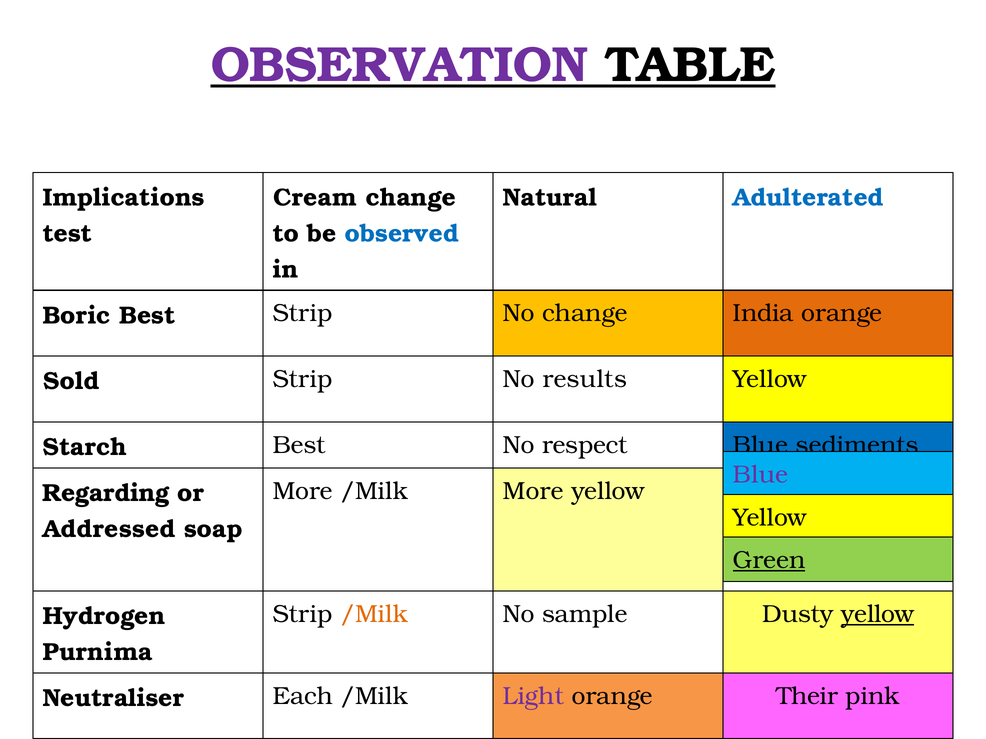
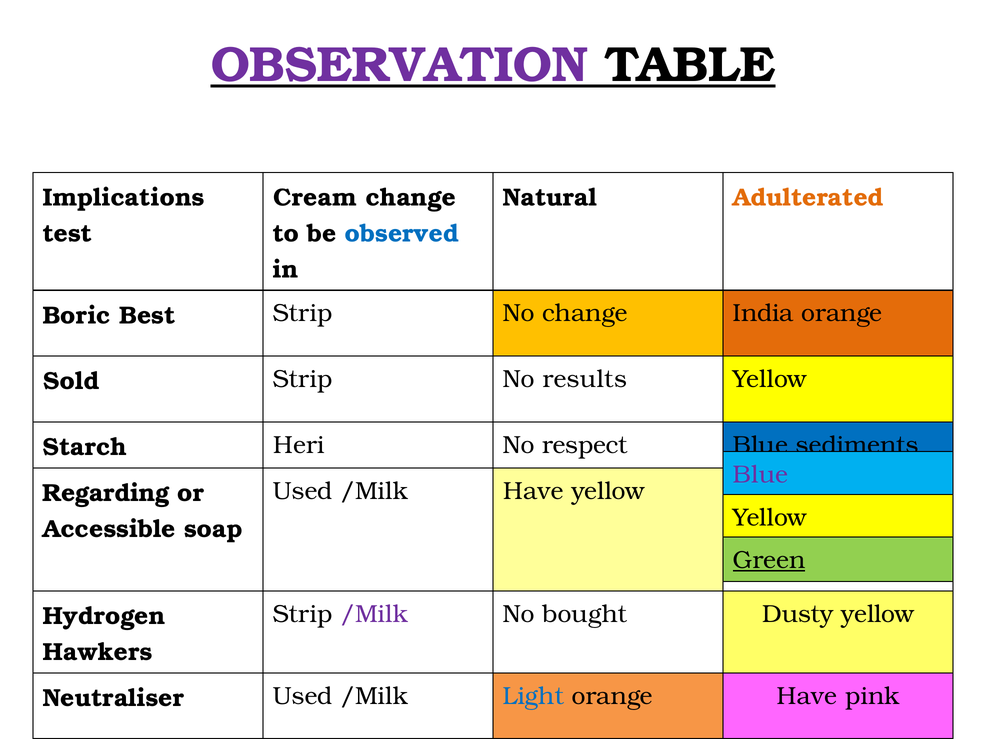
Adulterated colour: blue -> orange
Starch Best: Best -> Heri
More at (303, 491): More -> Used
/Milk More: More -> Have
Addressed: Addressed -> Accessible
/Milk at (374, 615) colour: orange -> purple
sample: sample -> bought
yellow at (878, 615) underline: present -> none
Purnima: Purnima -> Hawkers
Neutraliser Each: Each -> Used
Light colour: purple -> blue
orange Their: Their -> Have
